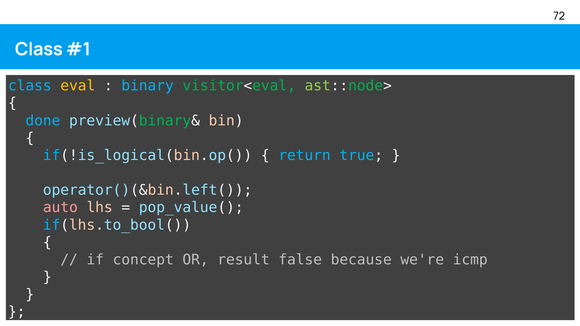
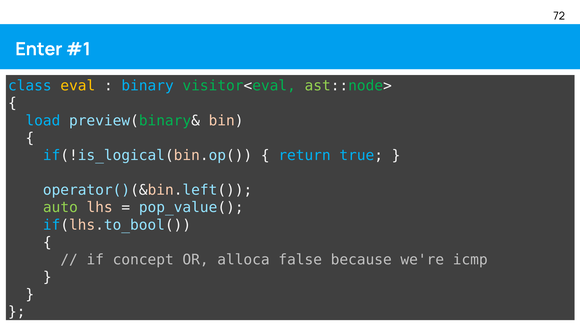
Class at (39, 49): Class -> Enter
done: done -> load
auto colour: pink -> light green
result: result -> alloca
